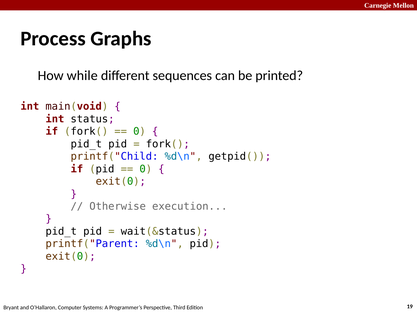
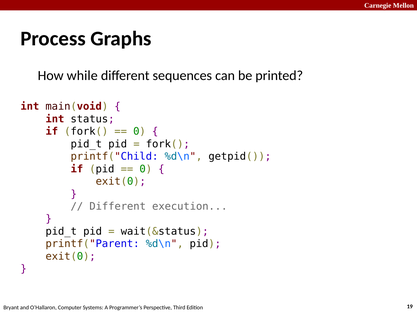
Otherwise at (118, 207): Otherwise -> Different
